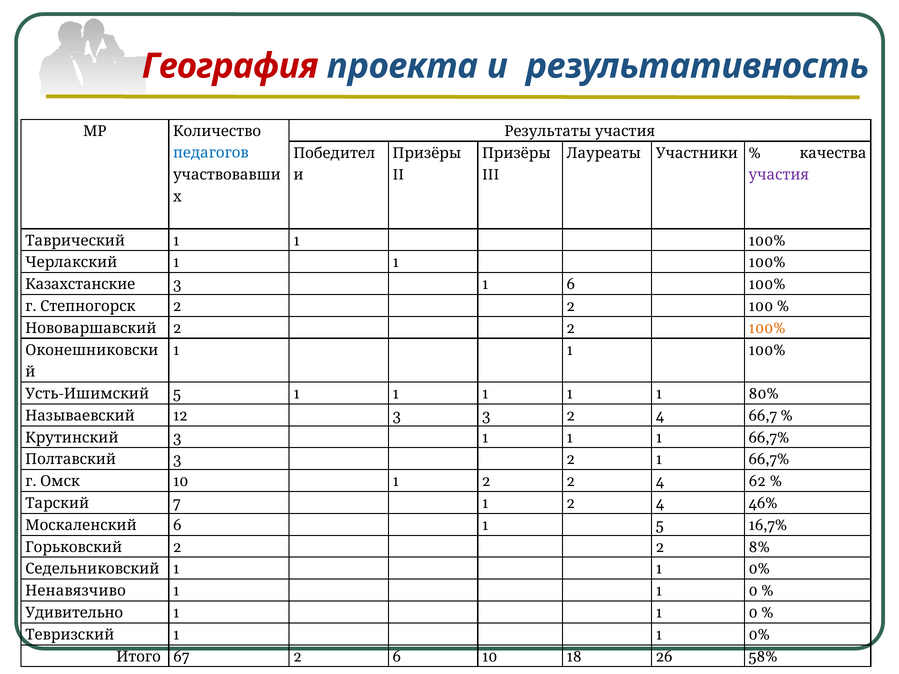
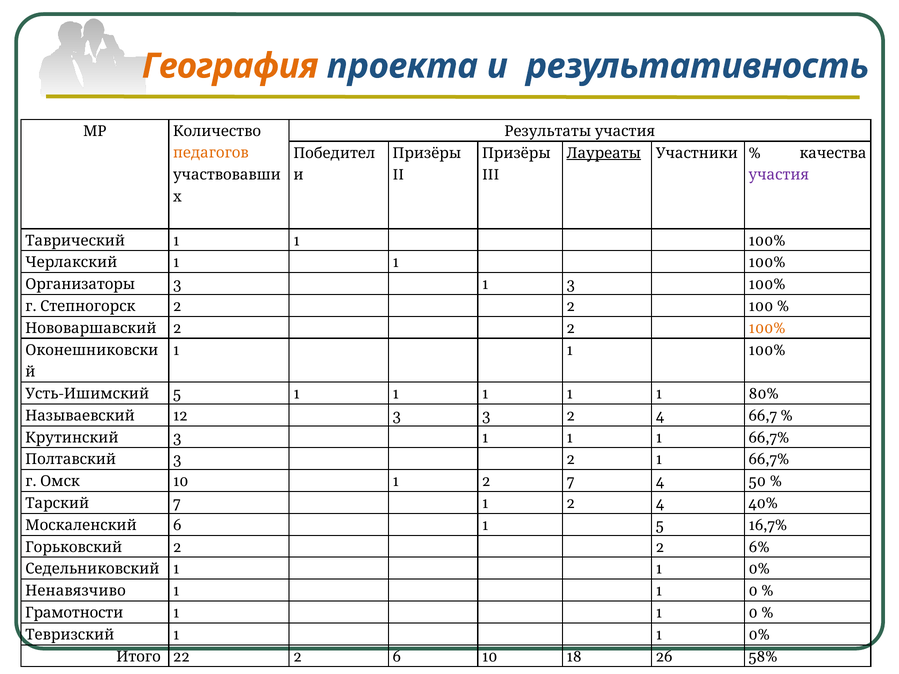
География colour: red -> orange
педагогов colour: blue -> orange
Лауреаты underline: none -> present
Казахстанские: Казахстанские -> Организаторы
1 6: 6 -> 3
1 2 2: 2 -> 7
62: 62 -> 50
46%: 46% -> 40%
8%: 8% -> 6%
Удивительно: Удивительно -> Грамотности
67: 67 -> 22
